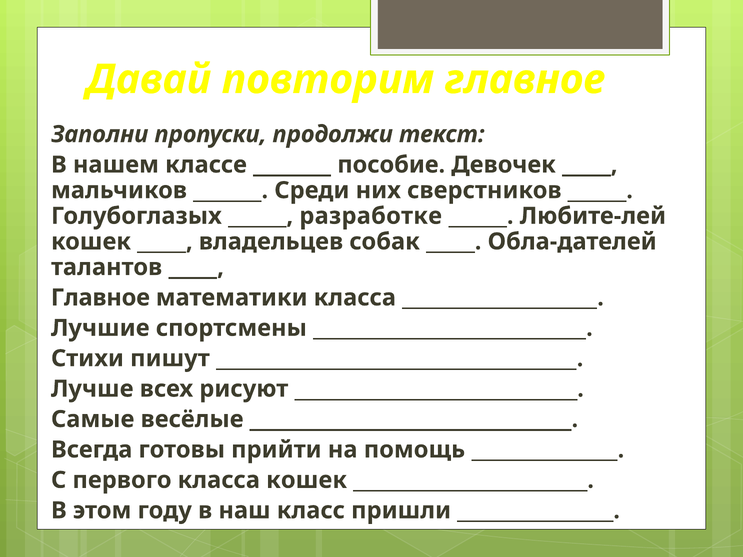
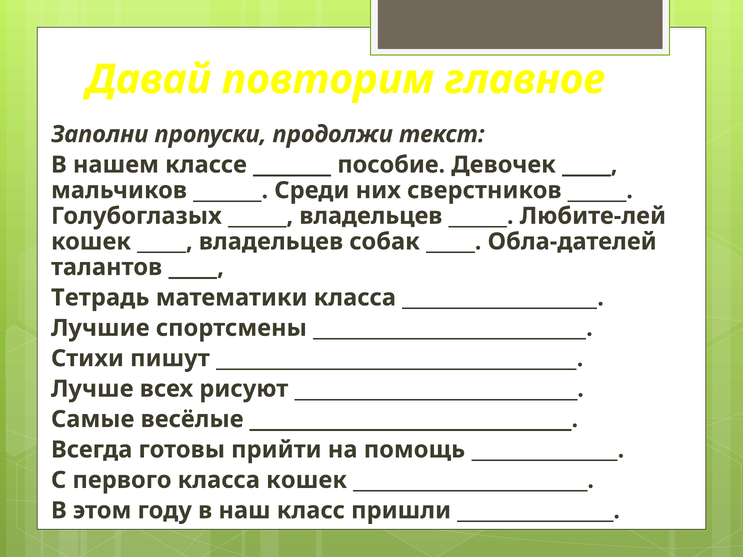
разработке at (371, 216): разработке -> владельцев
Главное at (100, 298): Главное -> Тетрадь
